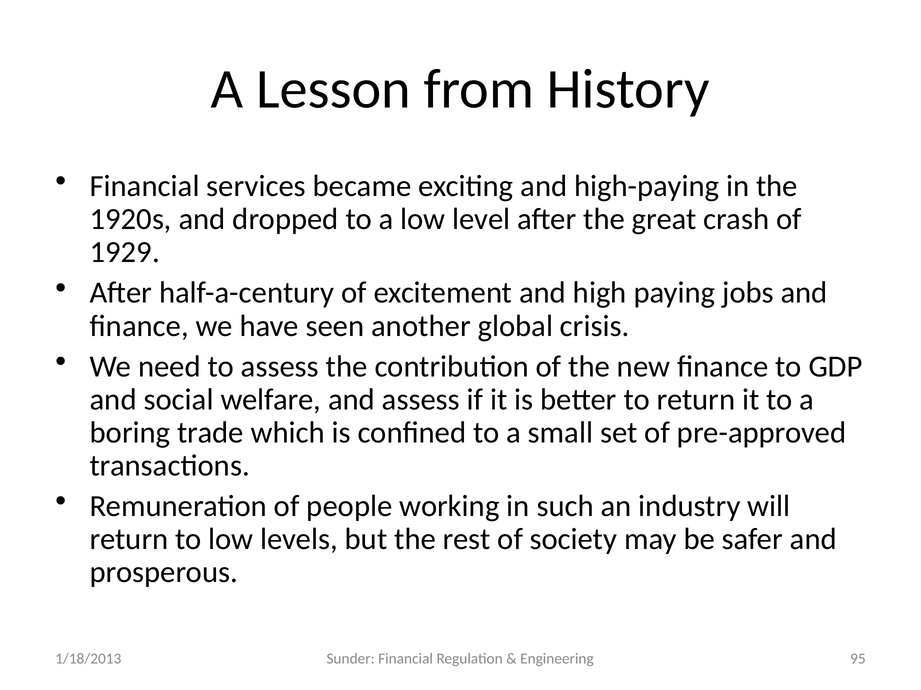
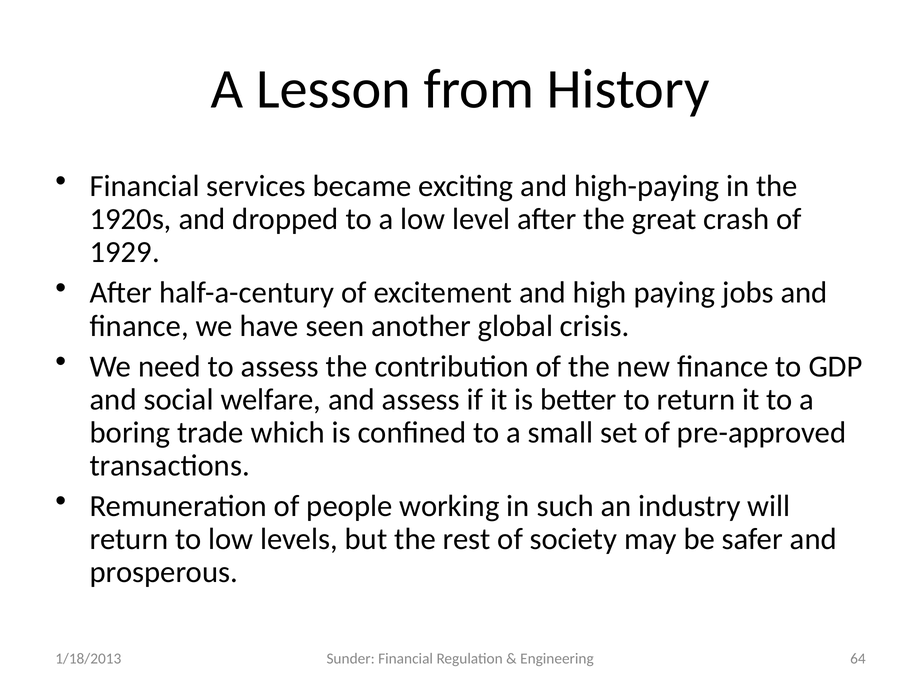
95: 95 -> 64
